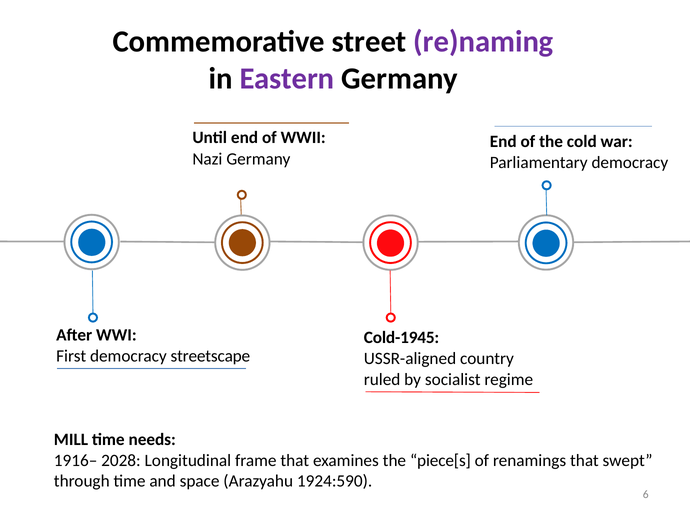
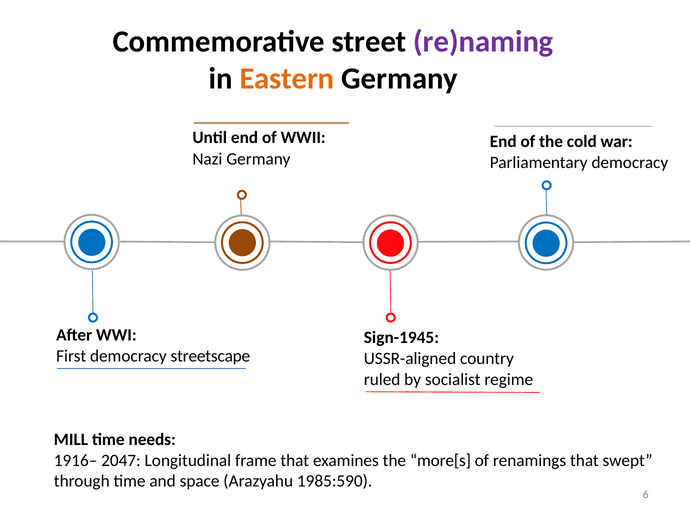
Eastern colour: purple -> orange
Cold-1945: Cold-1945 -> Sign-1945
2028: 2028 -> 2047
piece[s: piece[s -> more[s
1924:590: 1924:590 -> 1985:590
